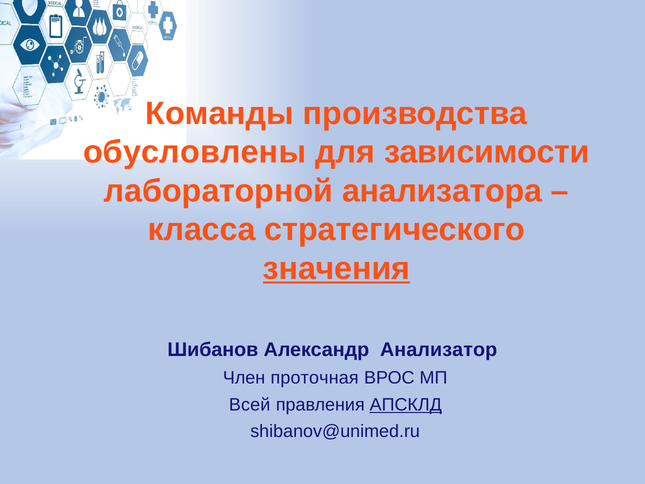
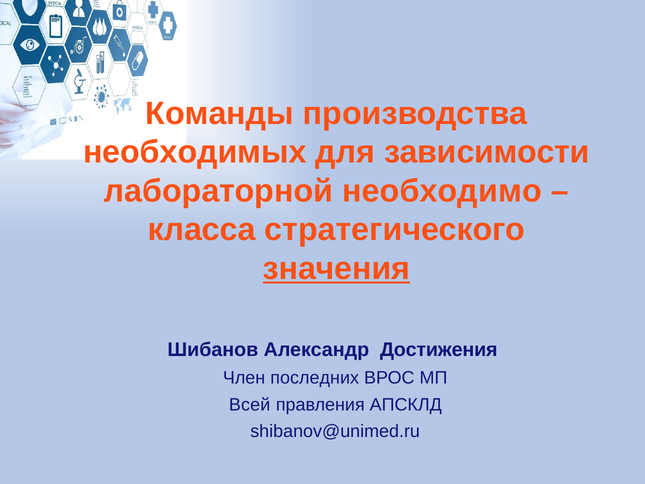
обусловлены: обусловлены -> необходимых
анализатора: анализатора -> необходимо
Анализатор: Анализатор -> Достижения
проточная: проточная -> последних
АПСКЛД underline: present -> none
